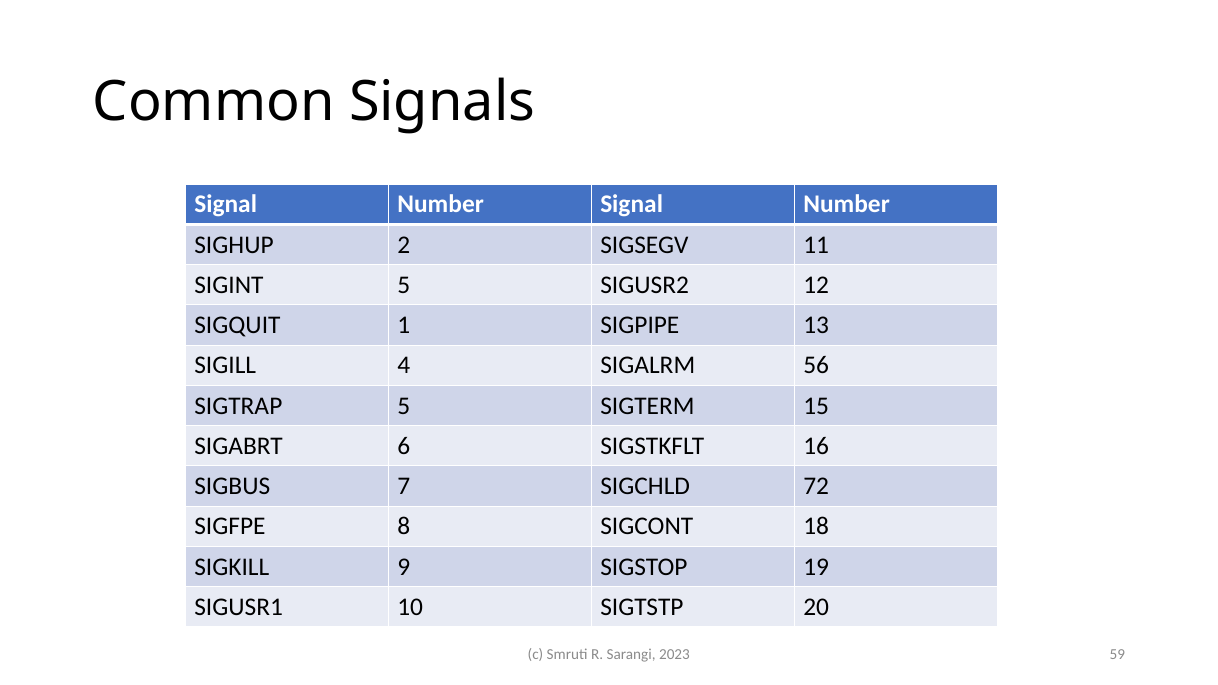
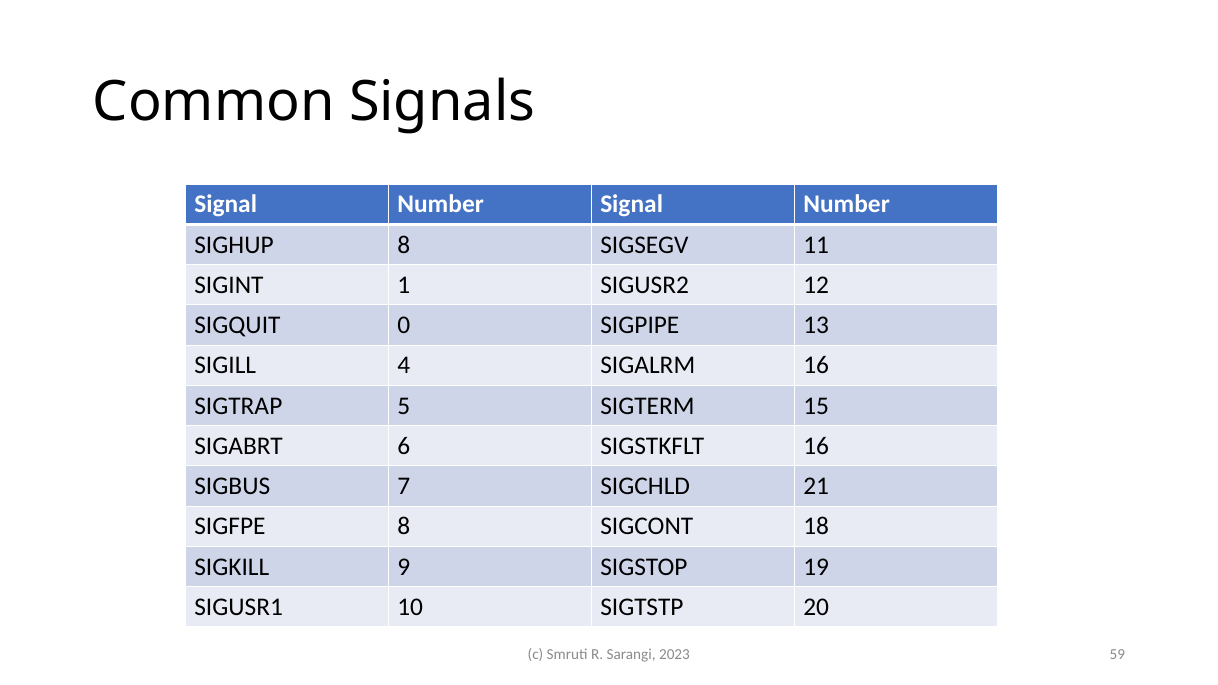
SIGHUP 2: 2 -> 8
SIGINT 5: 5 -> 1
1: 1 -> 0
SIGALRM 56: 56 -> 16
72: 72 -> 21
